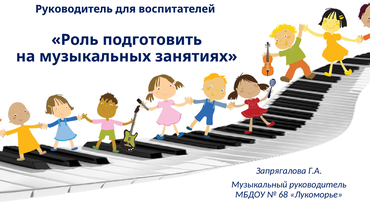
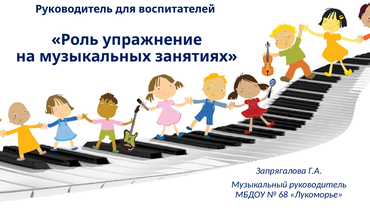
подготовить: подготовить -> упражнение
